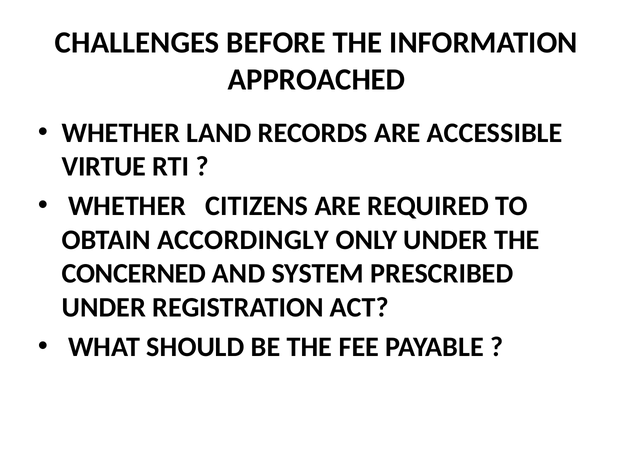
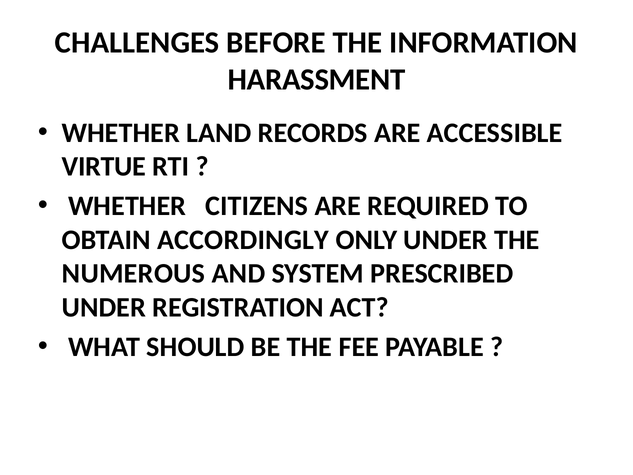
APPROACHED: APPROACHED -> HARASSMENT
CONCERNED: CONCERNED -> NUMEROUS
